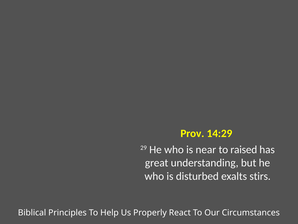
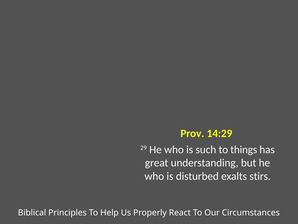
near: near -> such
raised: raised -> things
